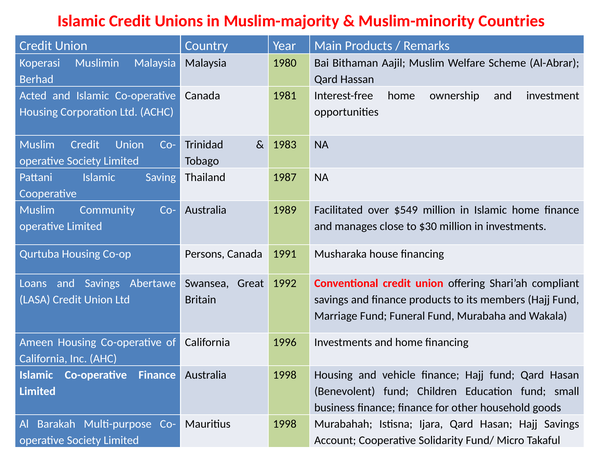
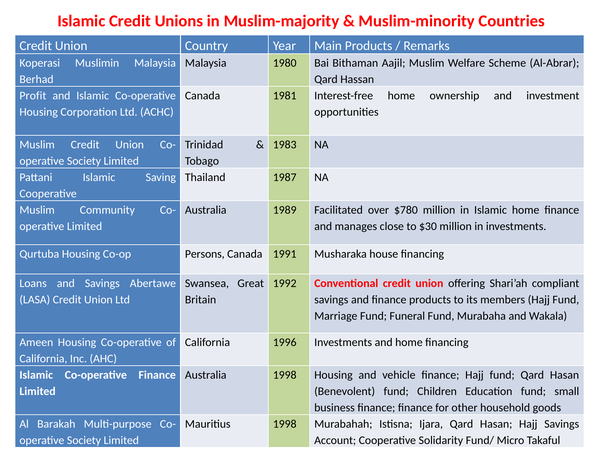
Acted: Acted -> Profit
$549: $549 -> $780
